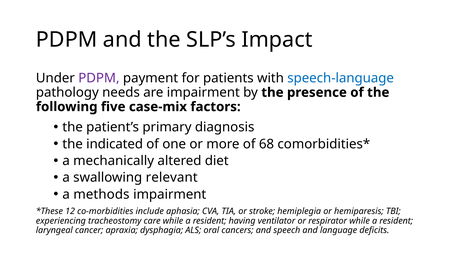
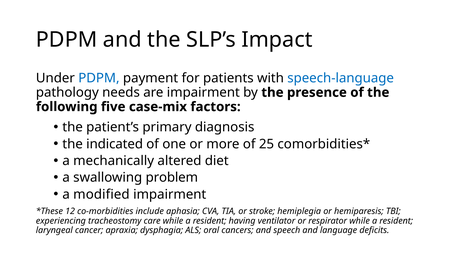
PDPM at (99, 78) colour: purple -> blue
68: 68 -> 25
relevant: relevant -> problem
methods: methods -> modified
